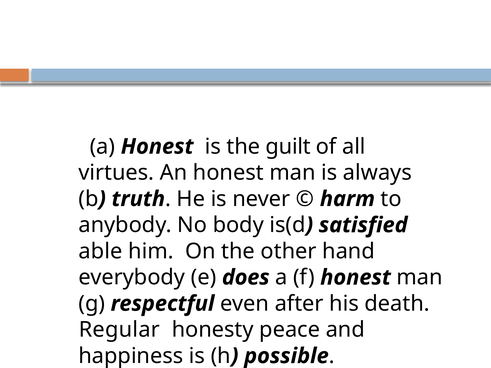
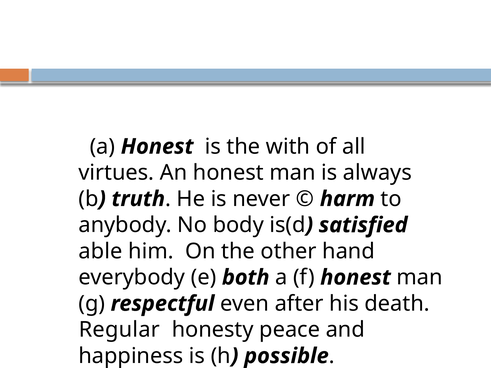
guilt: guilt -> with
does: does -> both
